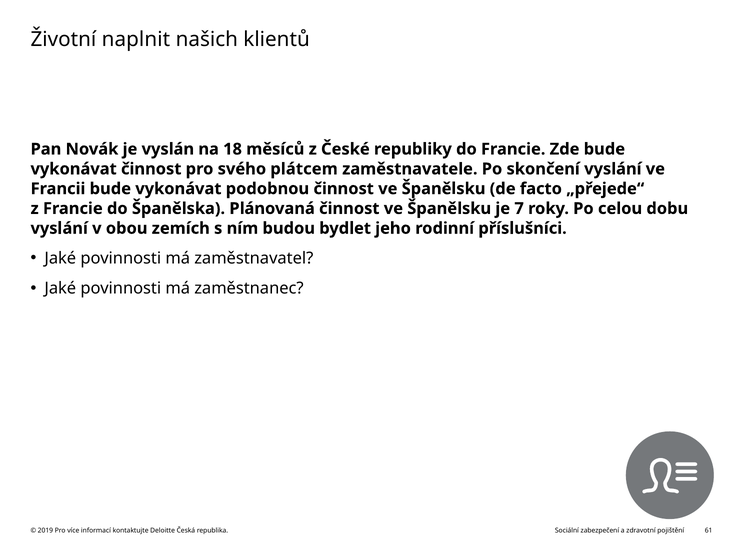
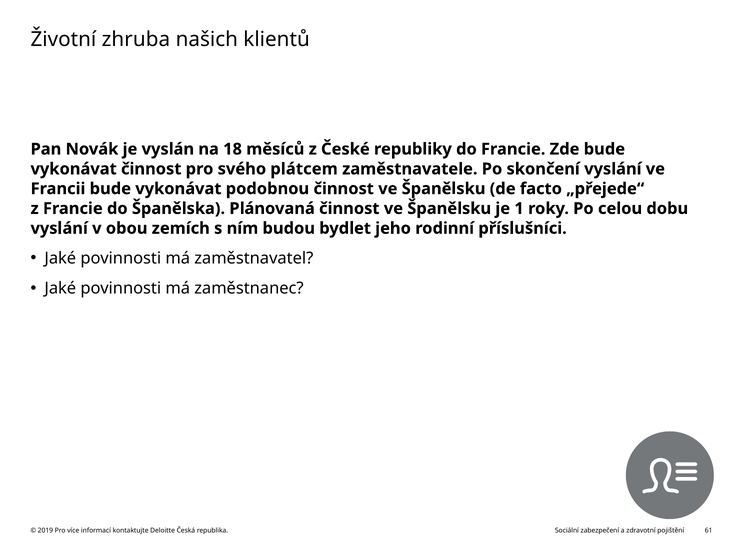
naplnit: naplnit -> zhruba
7: 7 -> 1
